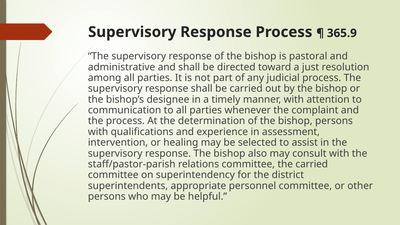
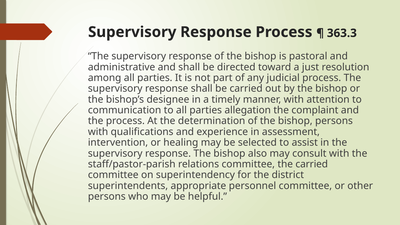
365.9: 365.9 -> 363.3
whenever: whenever -> allegation
